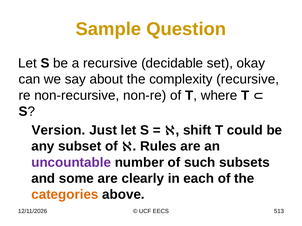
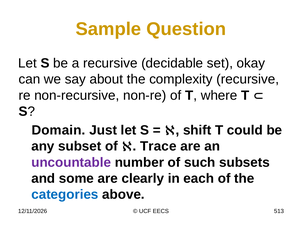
Version: Version -> Domain
Rules: Rules -> Trace
categories colour: orange -> blue
